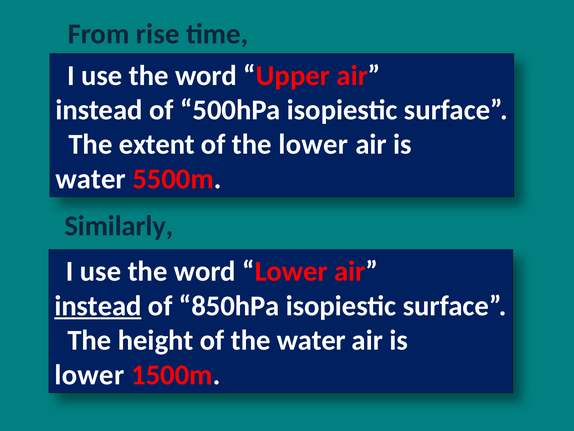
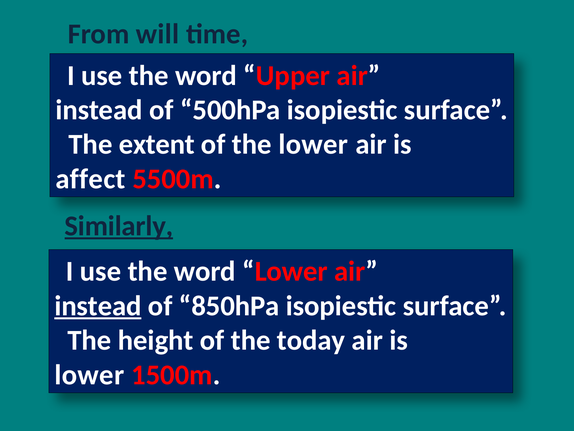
rise: rise -> will
water at (91, 179): water -> affect
Similarly underline: none -> present
the water: water -> today
